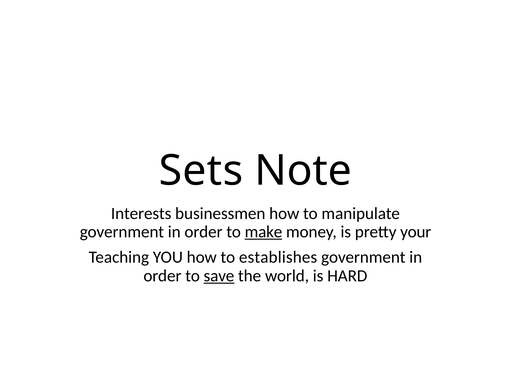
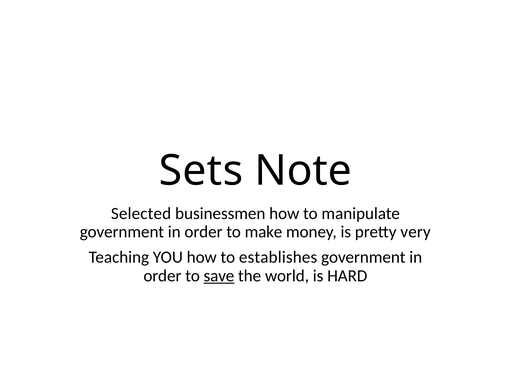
Interests: Interests -> Selected
make underline: present -> none
your: your -> very
